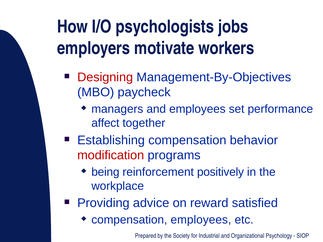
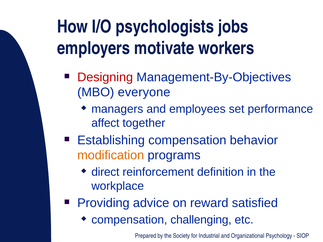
paycheck: paycheck -> everyone
modification colour: red -> orange
being: being -> direct
positively: positively -> definition
compensation employees: employees -> challenging
